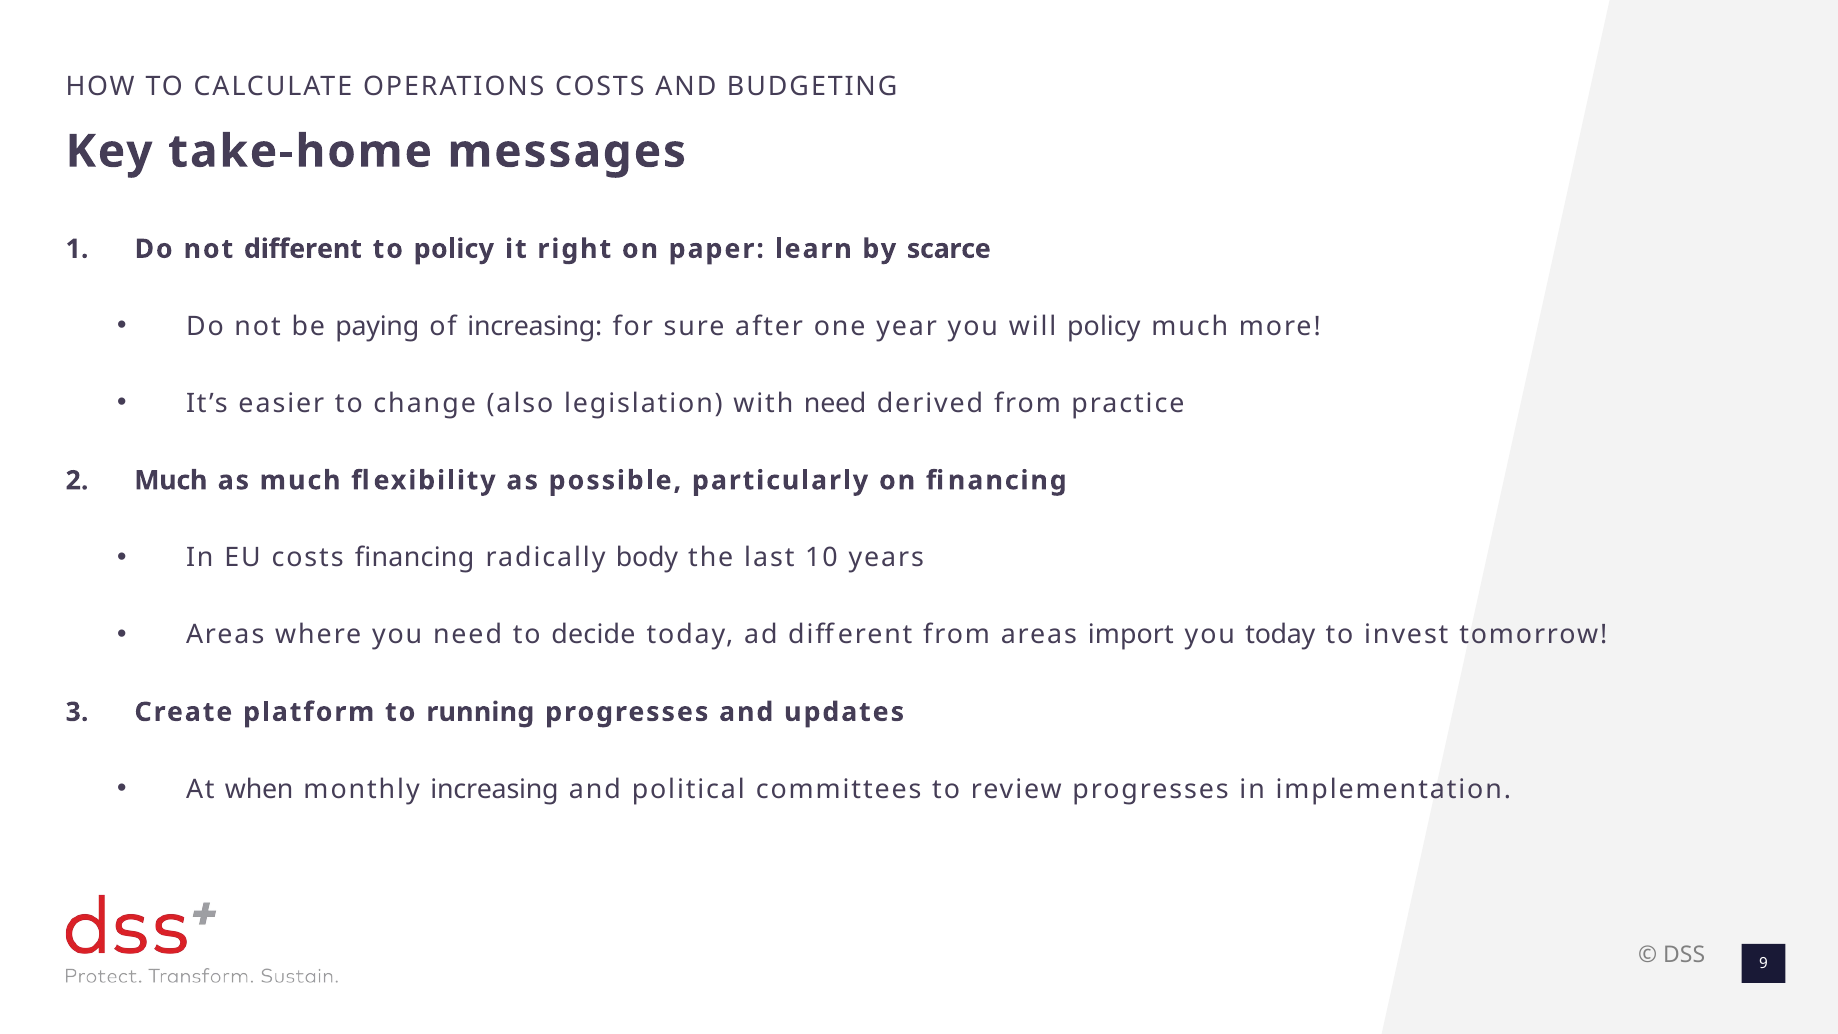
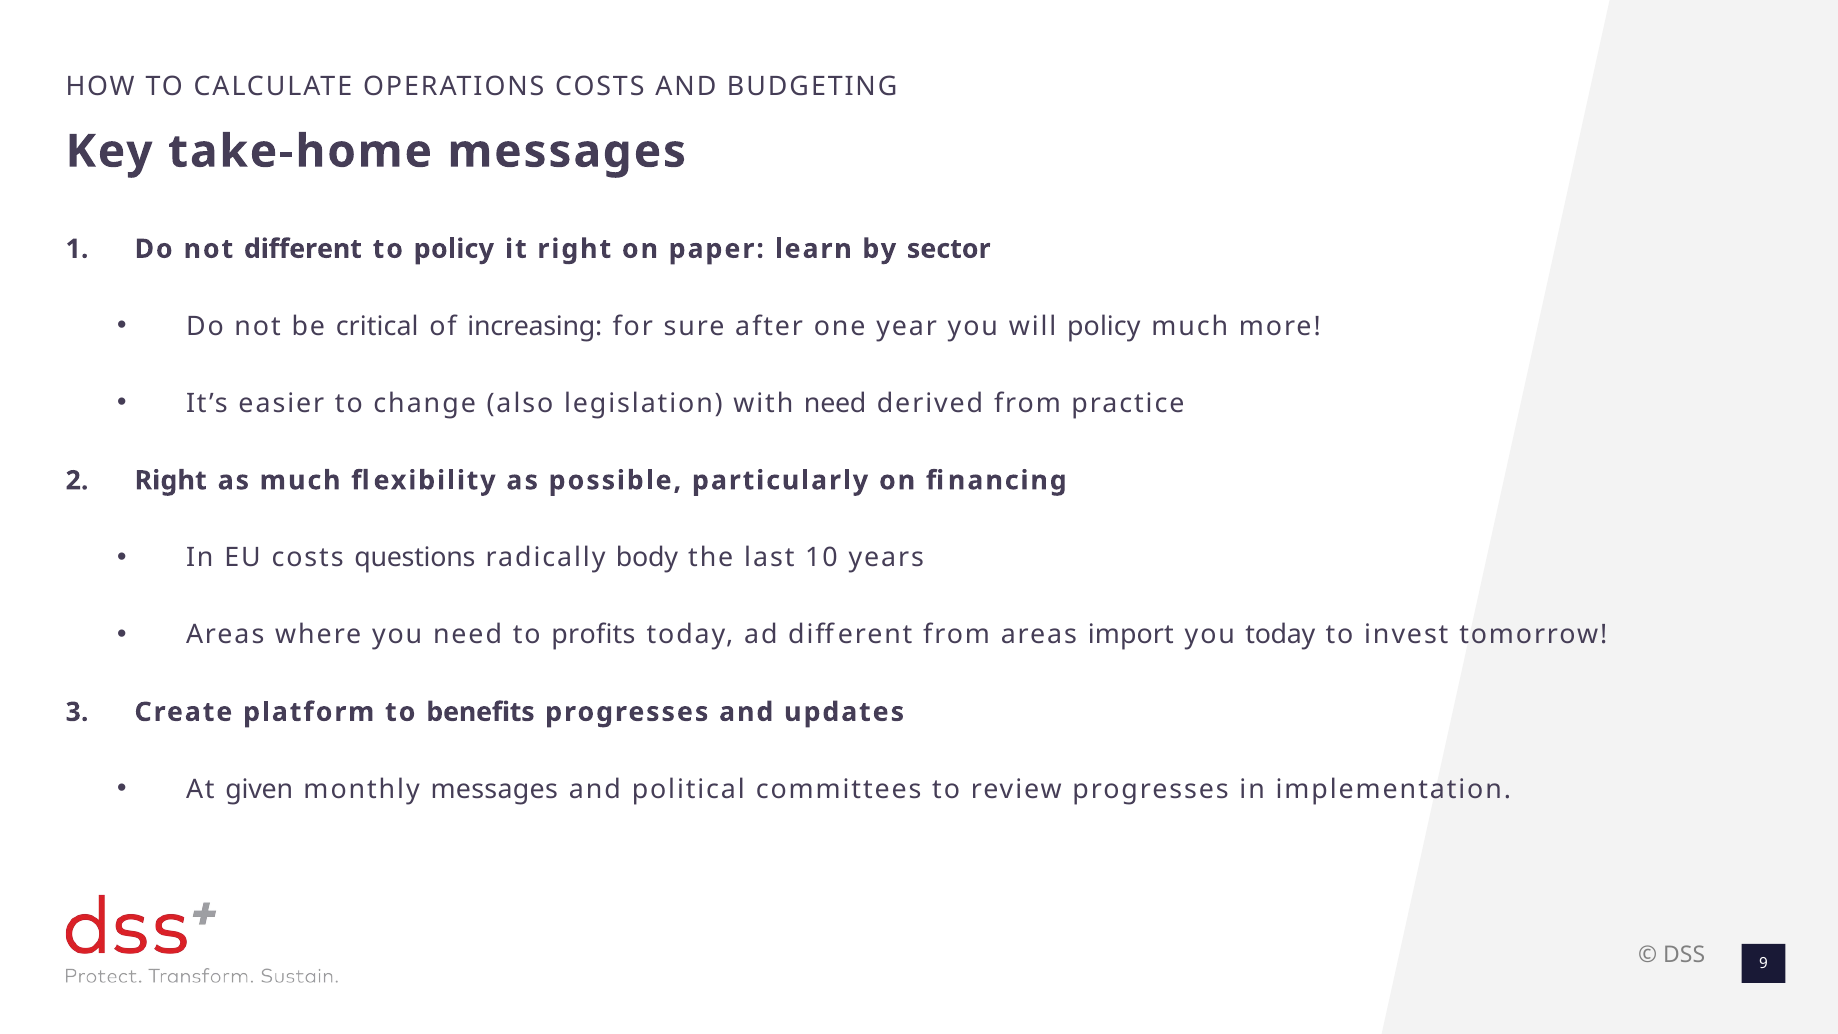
scarce: scarce -> sector
paying: paying -> critical
Much at (171, 480): Much -> Right
costs financing: financing -> questions
decide: decide -> profits
running: running -> benefits
when: when -> given
monthly increasing: increasing -> messages
